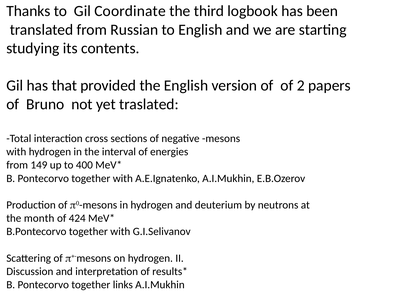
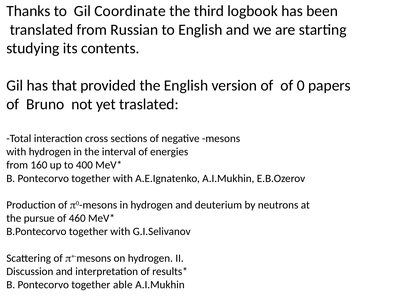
2: 2 -> 0
149: 149 -> 160
month: month -> pursue
424: 424 -> 460
links: links -> able
